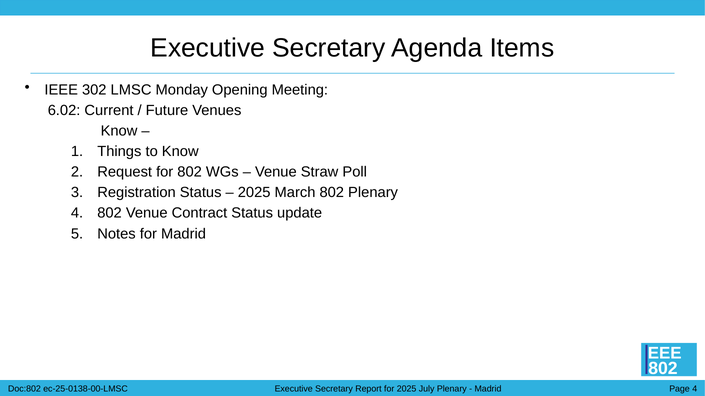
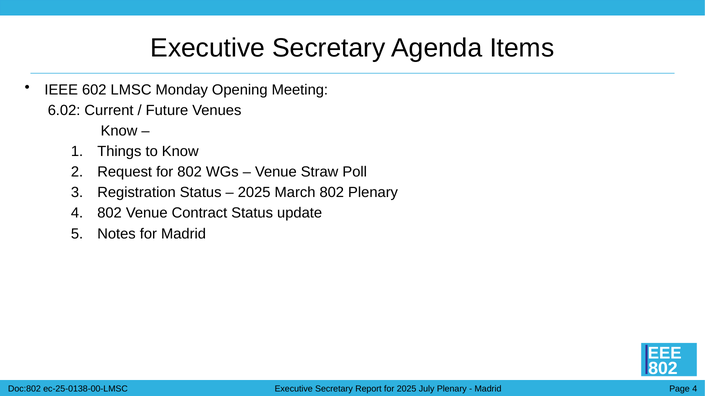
302: 302 -> 602
